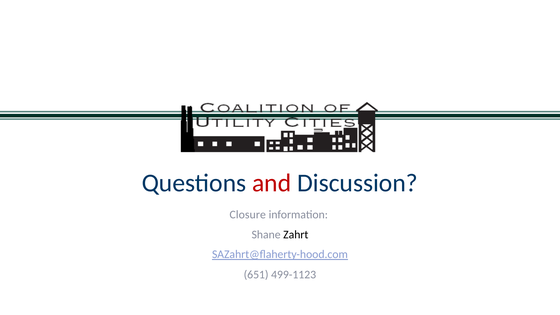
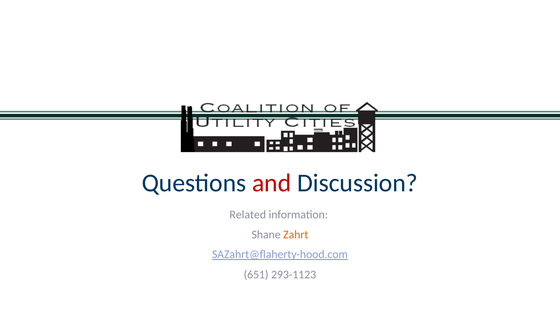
Closure: Closure -> Related
Zahrt colour: black -> orange
499-1123: 499-1123 -> 293-1123
